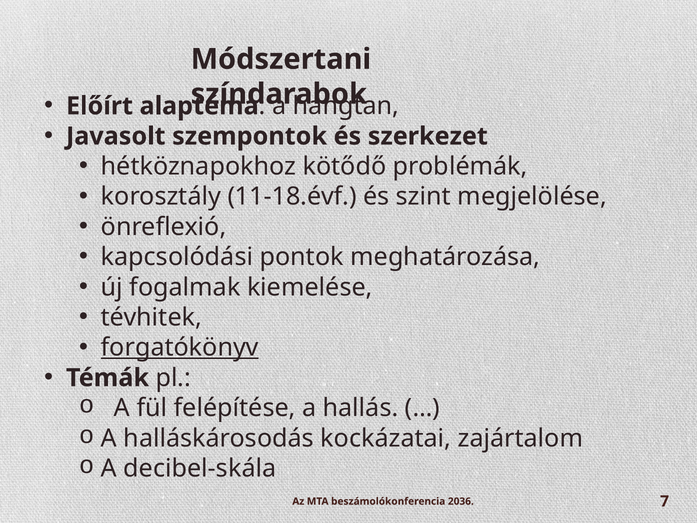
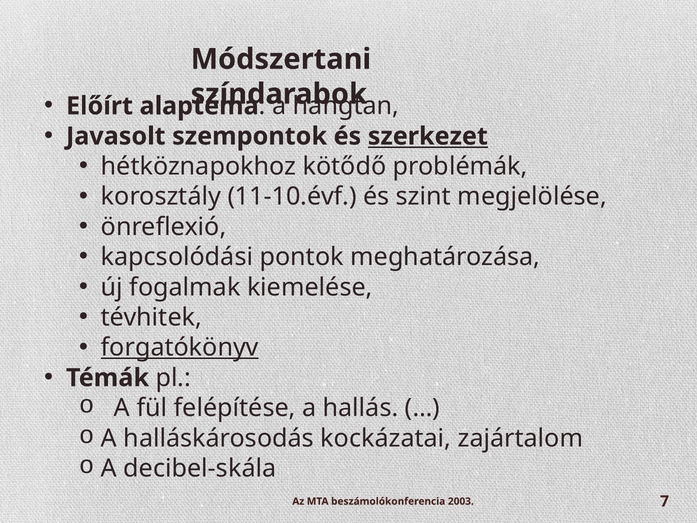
szerkezet underline: none -> present
11-18.évf: 11-18.évf -> 11-10.évf
2036: 2036 -> 2003
